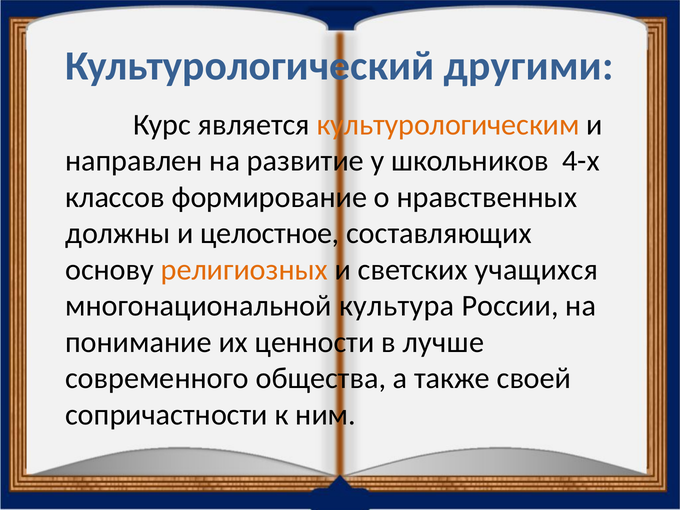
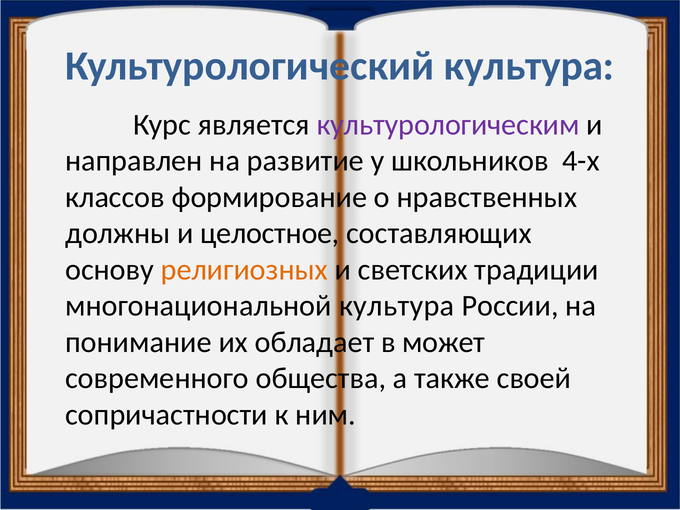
Культурологический другими: другими -> культура
культурологическим colour: orange -> purple
учащихся: учащихся -> традиции
ценности: ценности -> обладает
лучше: лучше -> может
